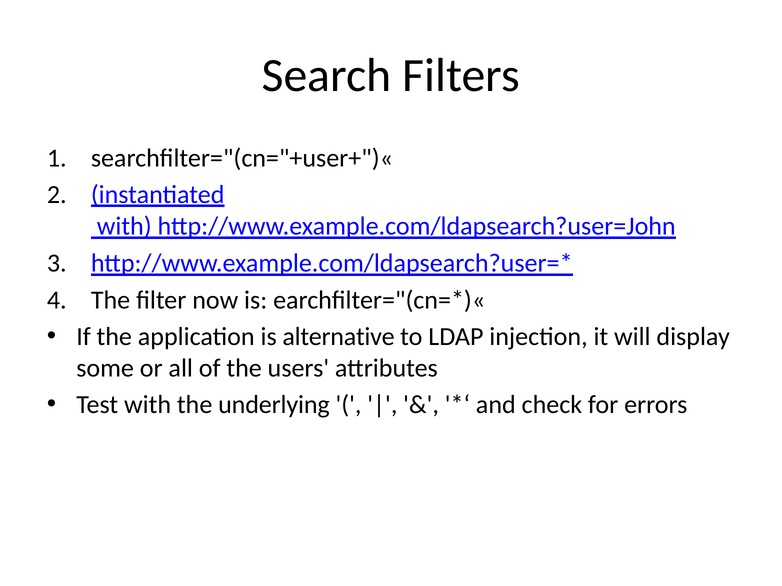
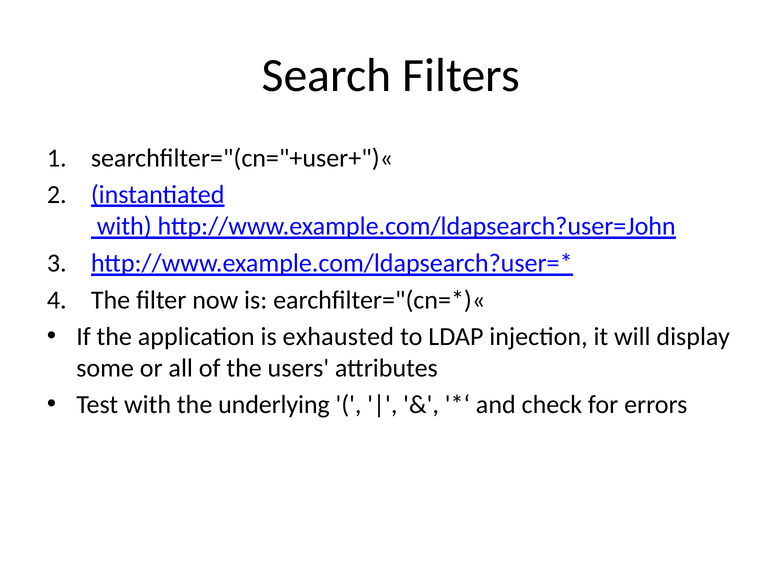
alternative: alternative -> exhausted
